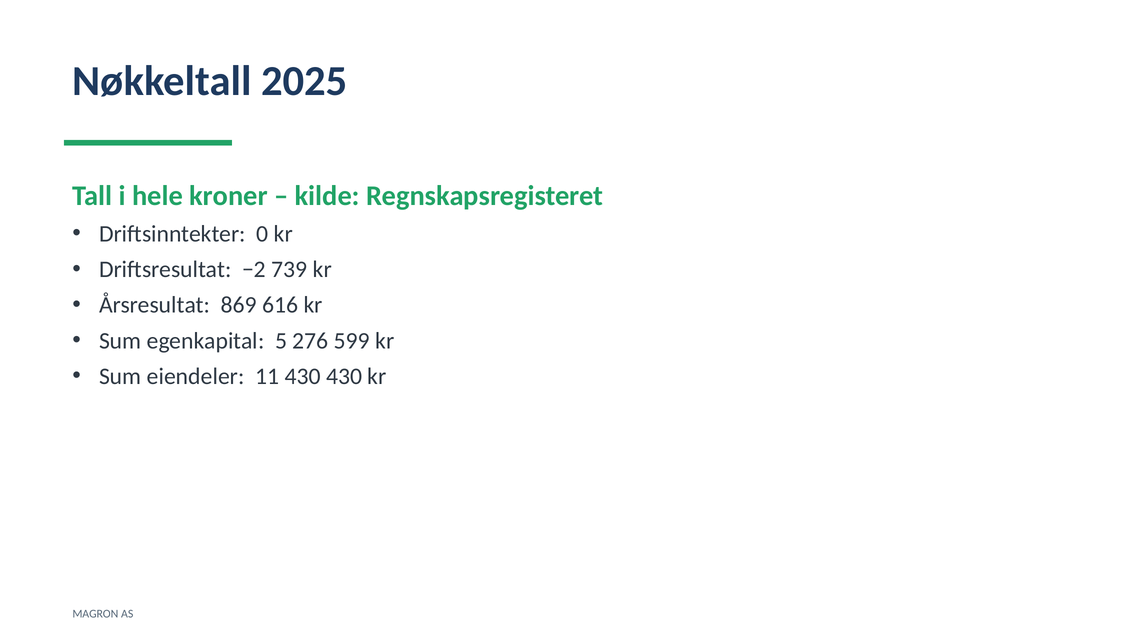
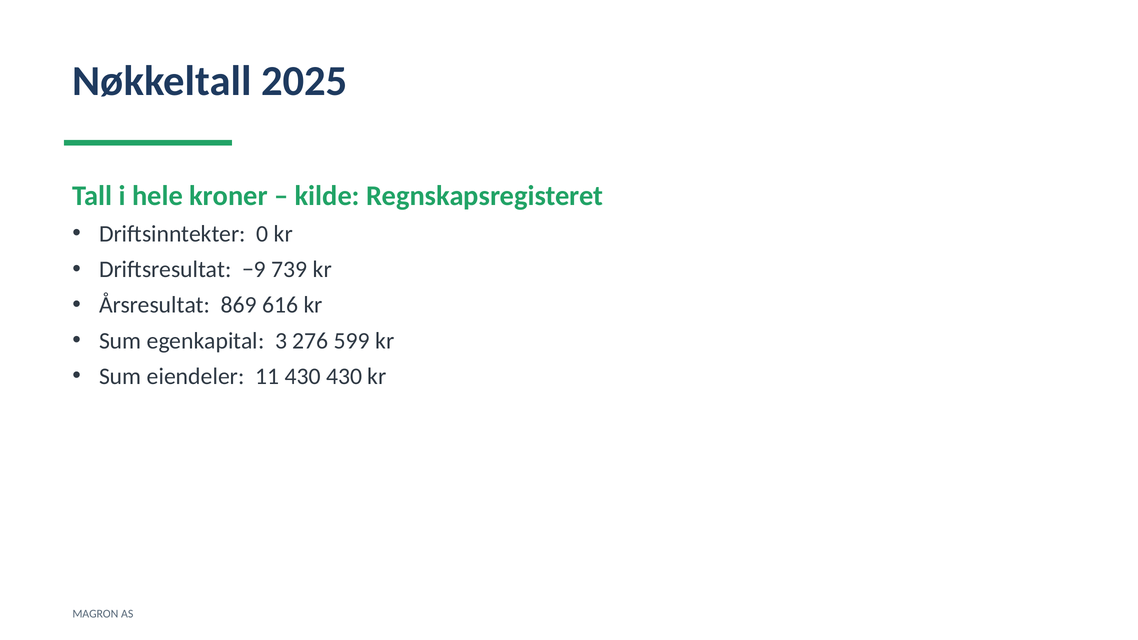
−2: −2 -> −9
5: 5 -> 3
